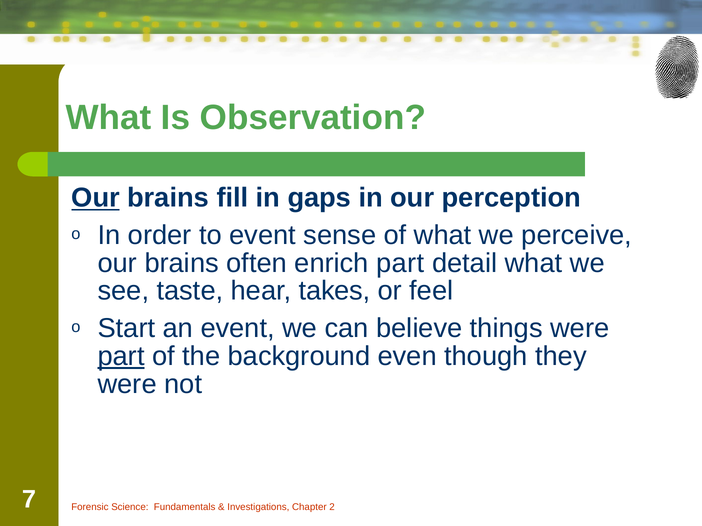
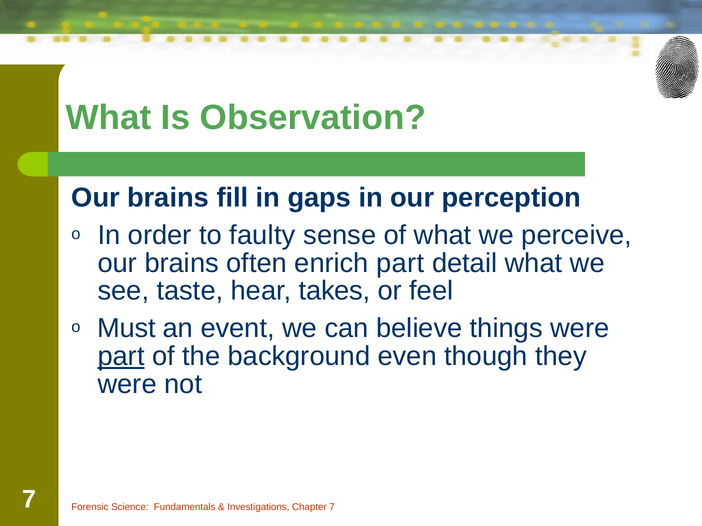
Our at (96, 198) underline: present -> none
to event: event -> faulty
Start: Start -> Must
Chapter 2: 2 -> 7
